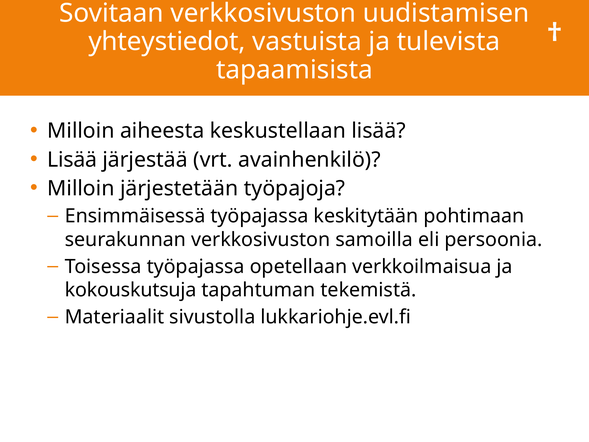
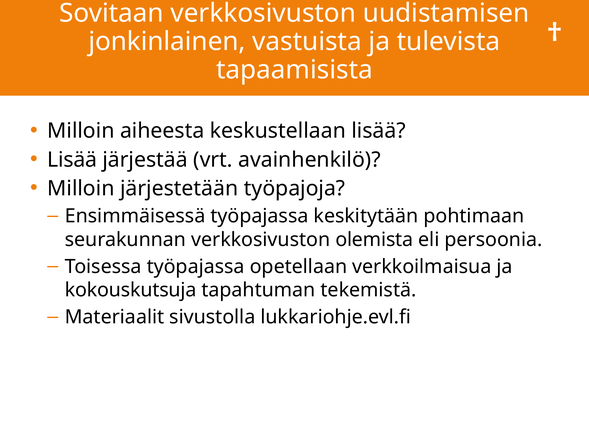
yhteystiedot: yhteystiedot -> jonkinlainen
samoilla: samoilla -> olemista
